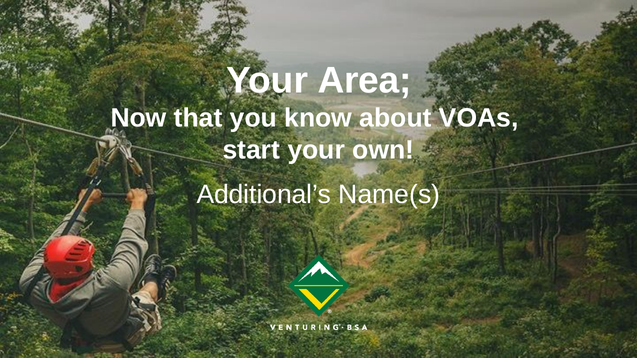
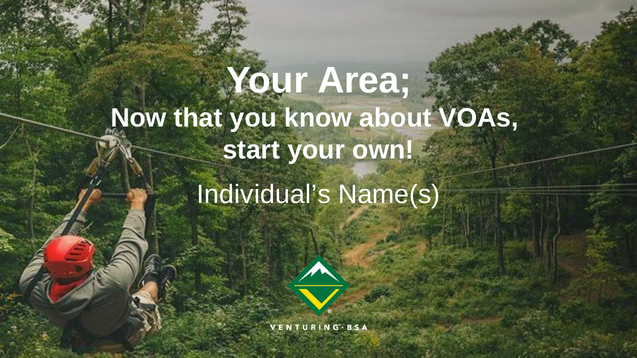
Additional’s: Additional’s -> Individual’s
